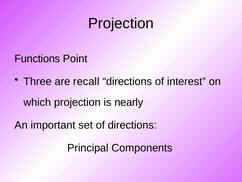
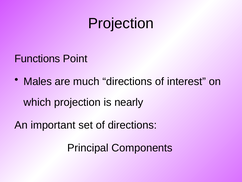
Three: Three -> Males
recall: recall -> much
